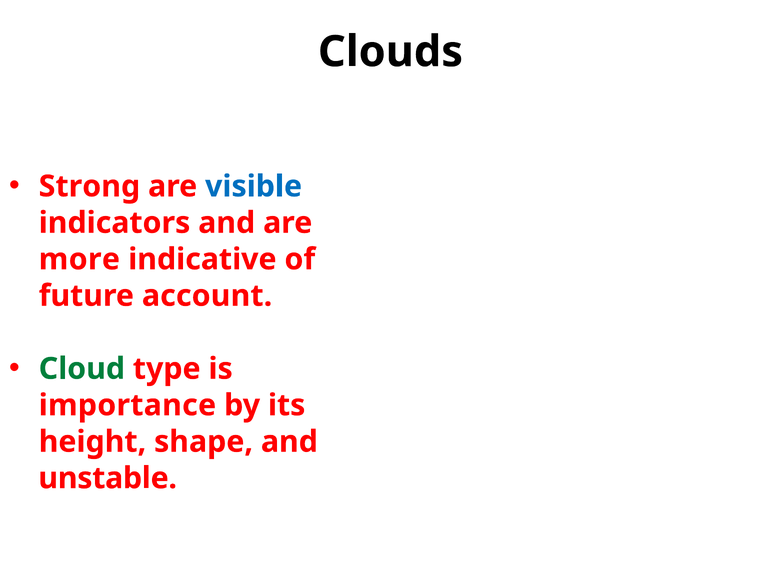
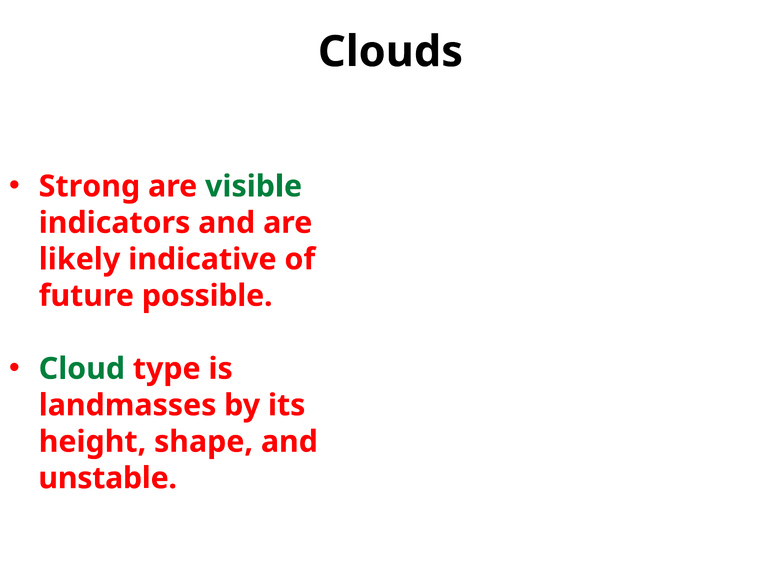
visible colour: blue -> green
more: more -> likely
account: account -> possible
importance: importance -> landmasses
